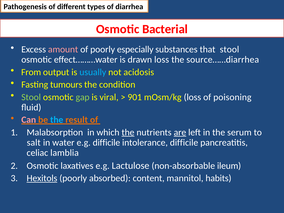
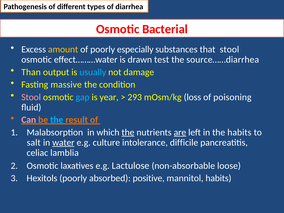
amount colour: pink -> yellow
drawn loss: loss -> test
From: From -> Than
acidosis: acidosis -> damage
tumours: tumours -> massive
Stool at (31, 97) colour: light green -> pink
gap colour: light green -> light blue
viral: viral -> year
901: 901 -> 293
the serum: serum -> habits
water underline: none -> present
e.g difficile: difficile -> culture
ileum: ileum -> loose
Hexitols underline: present -> none
content: content -> positive
